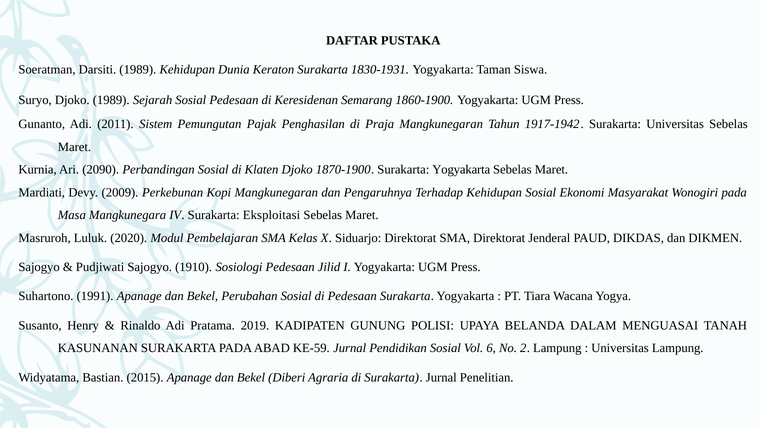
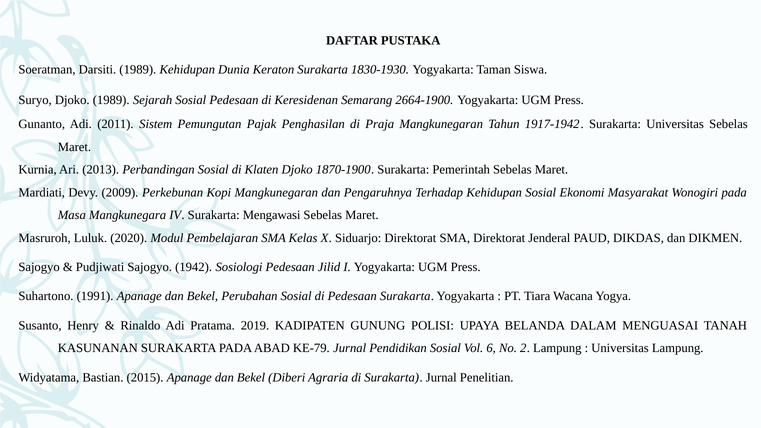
1830-1931: 1830-1931 -> 1830-1930
1860-1900: 1860-1900 -> 2664-1900
2090: 2090 -> 2013
1870-1900 Surakarta Yogyakarta: Yogyakarta -> Pemerintah
Eksploitasi: Eksploitasi -> Mengawasi
1910: 1910 -> 1942
KE-59: KE-59 -> KE-79
